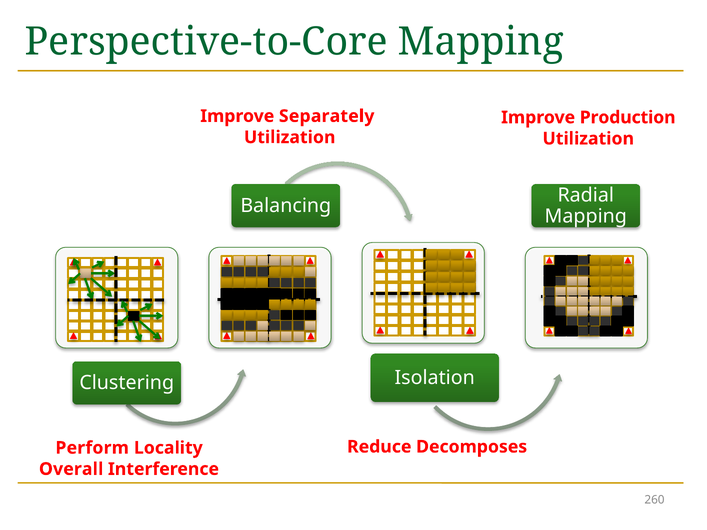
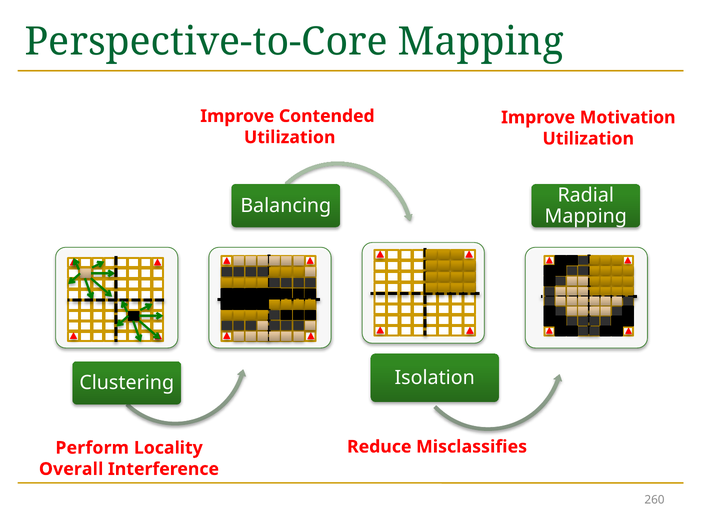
Separately: Separately -> Contended
Production: Production -> Motivation
Decomposes: Decomposes -> Misclassifies
